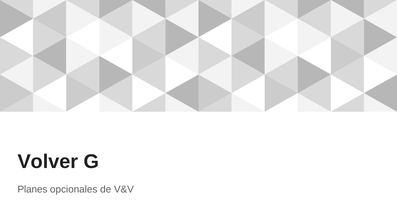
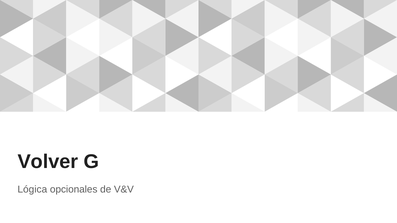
Planes: Planes -> Lógica
